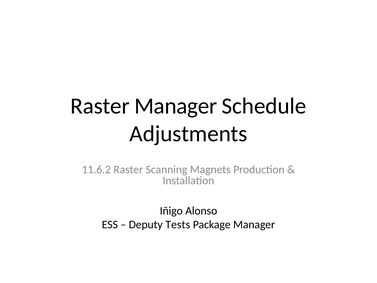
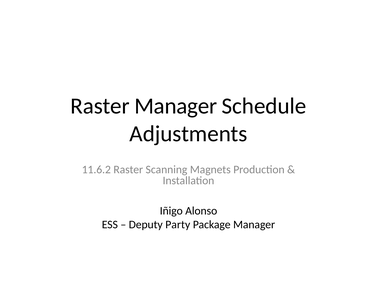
Tests: Tests -> Party
